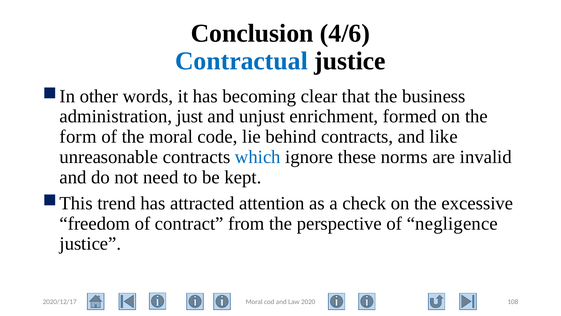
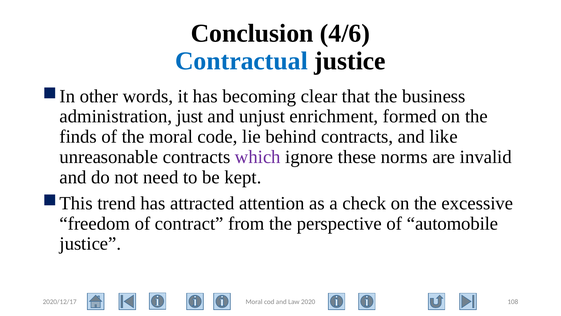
form: form -> finds
which colour: blue -> purple
negligence: negligence -> automobile
